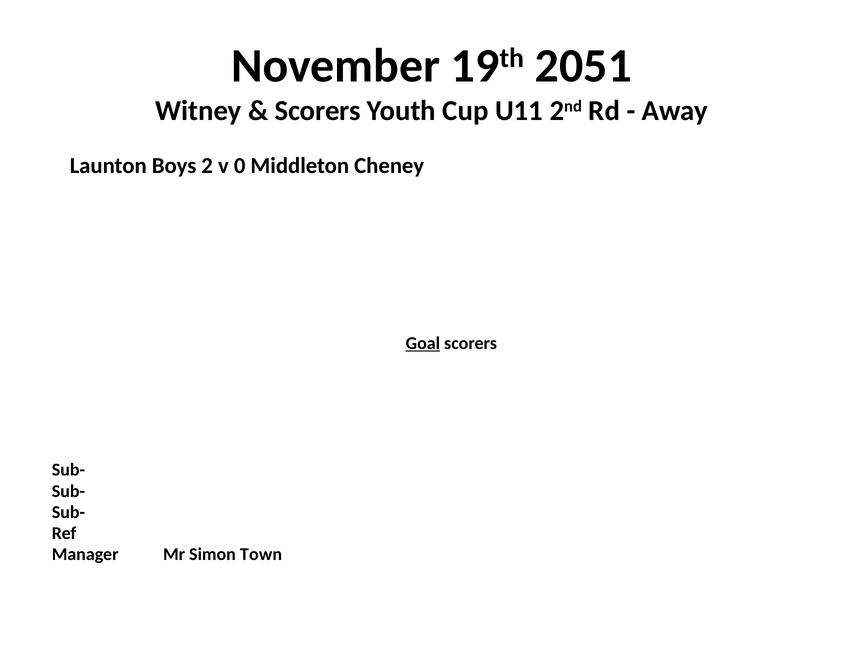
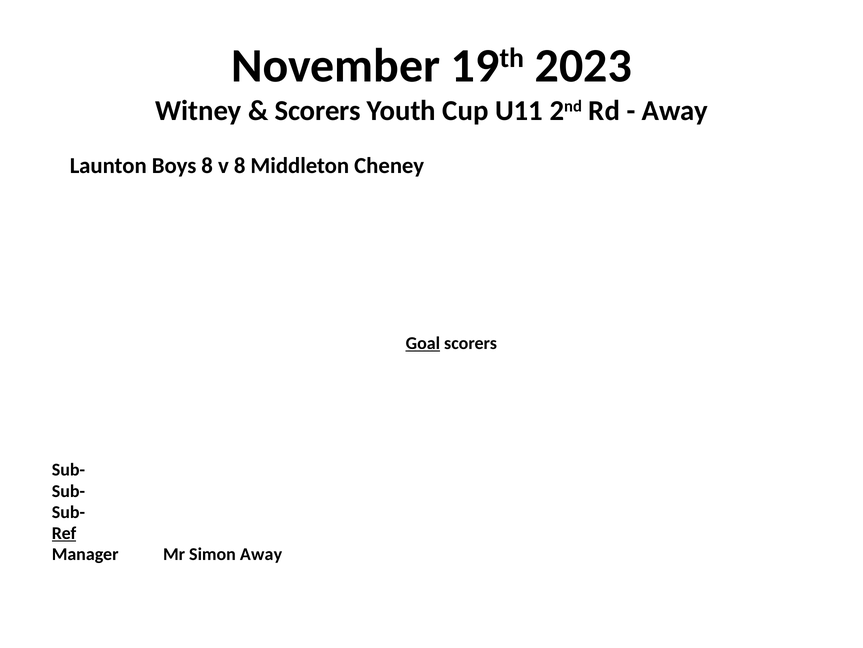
2051: 2051 -> 2023
Boys 2: 2 -> 8
v 0: 0 -> 8
Ref underline: none -> present
Simon Town: Town -> Away
